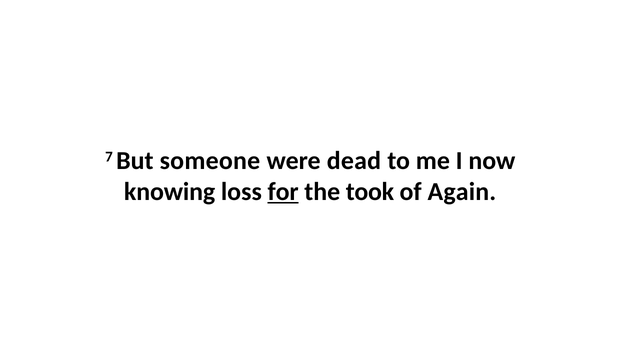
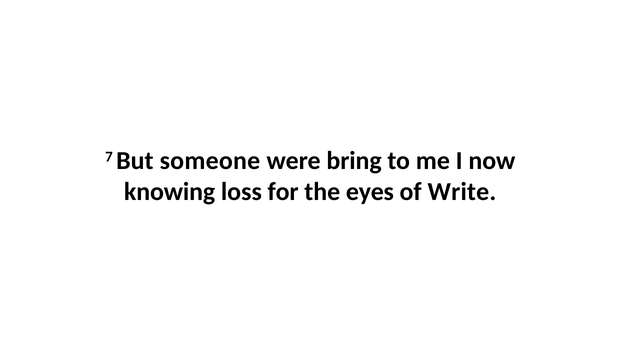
dead: dead -> bring
for underline: present -> none
took: took -> eyes
Again: Again -> Write
